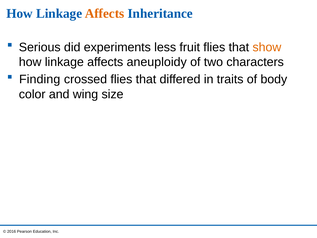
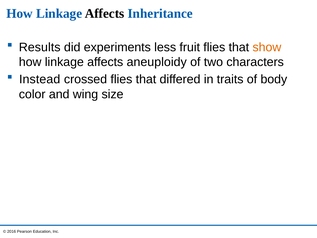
Affects at (105, 13) colour: orange -> black
Serious: Serious -> Results
Finding: Finding -> Instead
